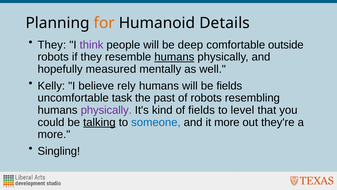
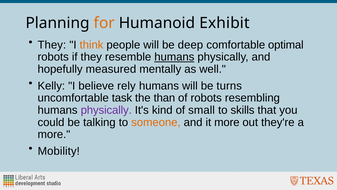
Details: Details -> Exhibit
think colour: purple -> orange
outside: outside -> optimal
be fields: fields -> turns
past: past -> than
of fields: fields -> small
level: level -> skills
talking underline: present -> none
someone colour: blue -> orange
Singling: Singling -> Mobility
